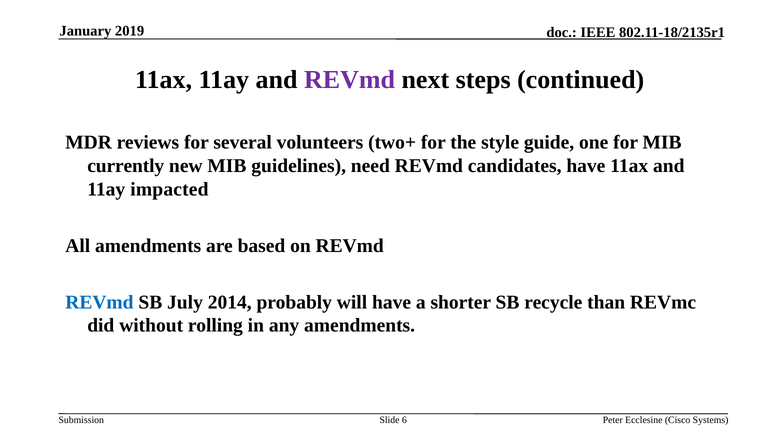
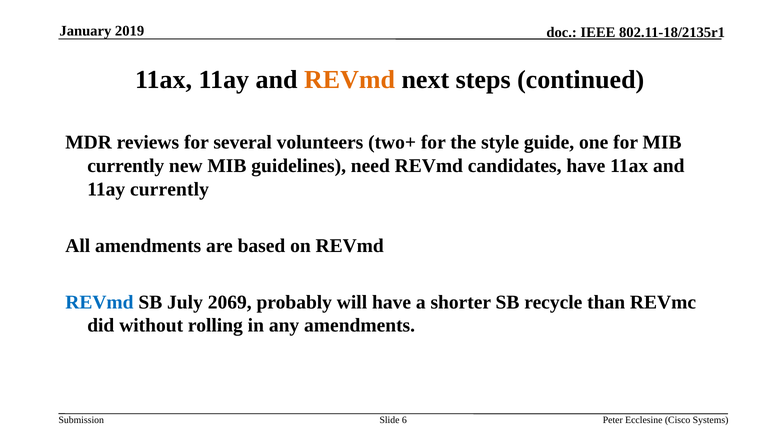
REVmd at (350, 80) colour: purple -> orange
11ay impacted: impacted -> currently
2014: 2014 -> 2069
